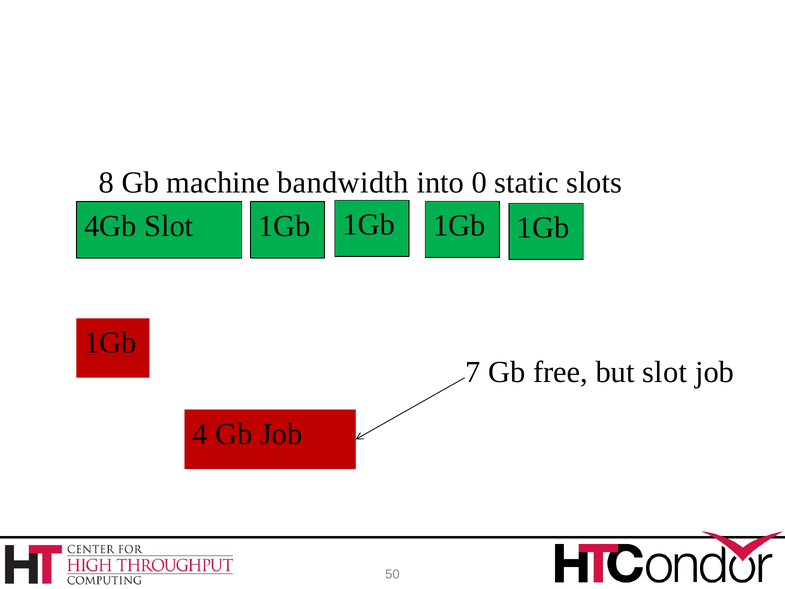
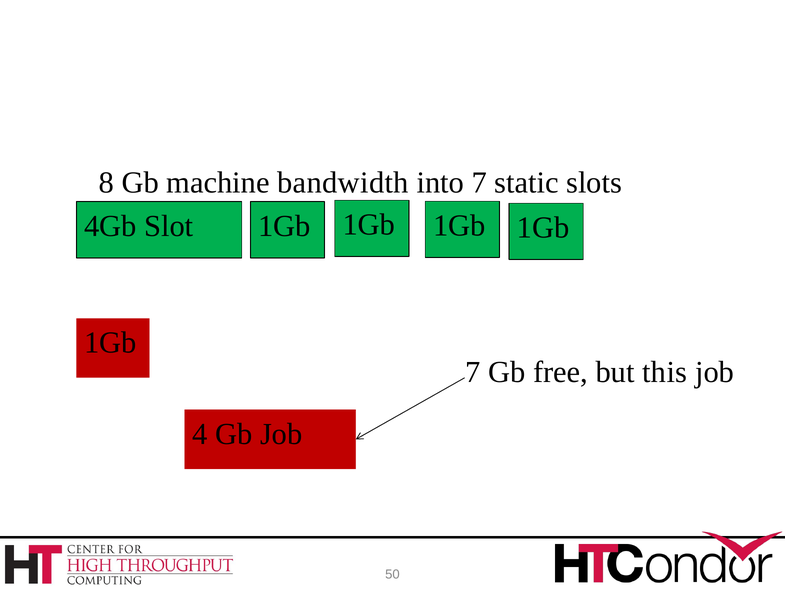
into 0: 0 -> 7
but slot: slot -> this
